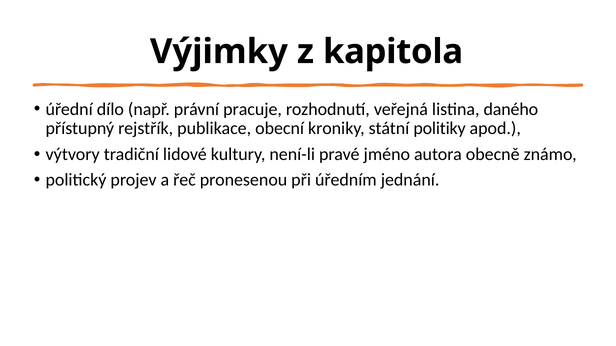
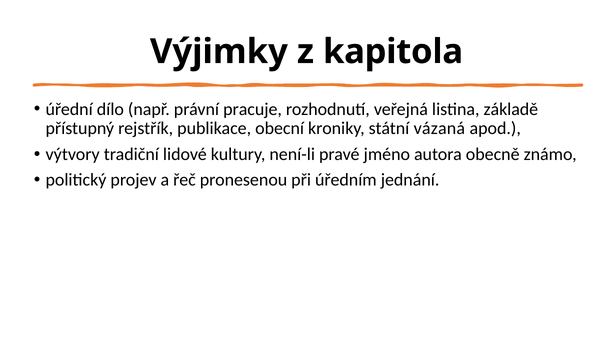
daného: daného -> základě
politiky: politiky -> vázaná
